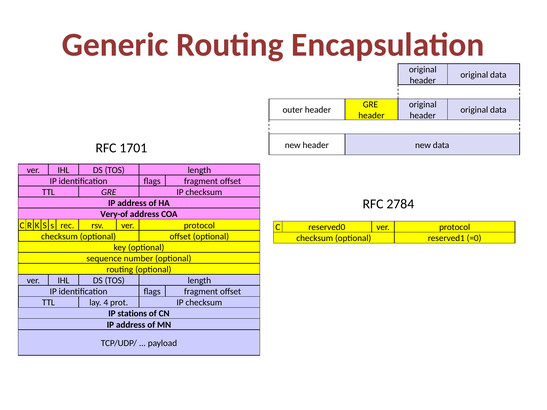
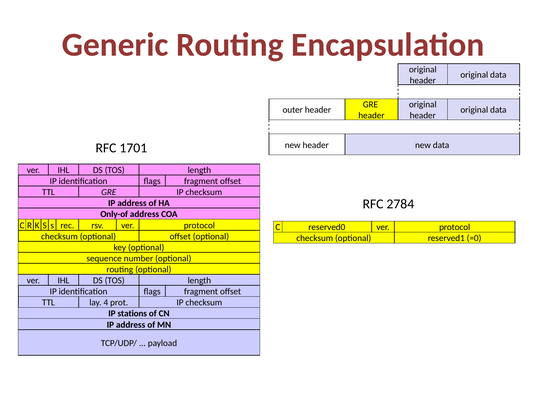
Very-of: Very-of -> Only-of
